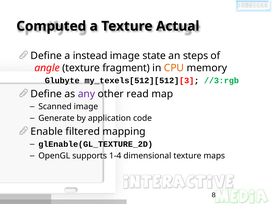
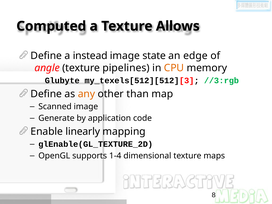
Actual: Actual -> Allows
steps: steps -> edge
fragment: fragment -> pipelines
any colour: purple -> orange
read: read -> than
filtered: filtered -> linearly
